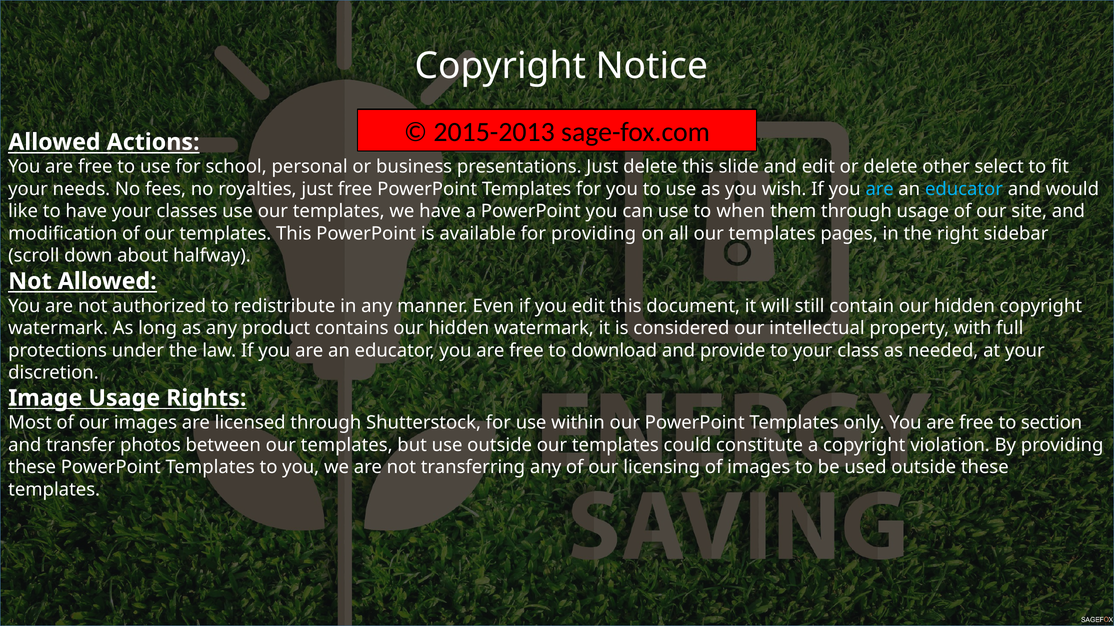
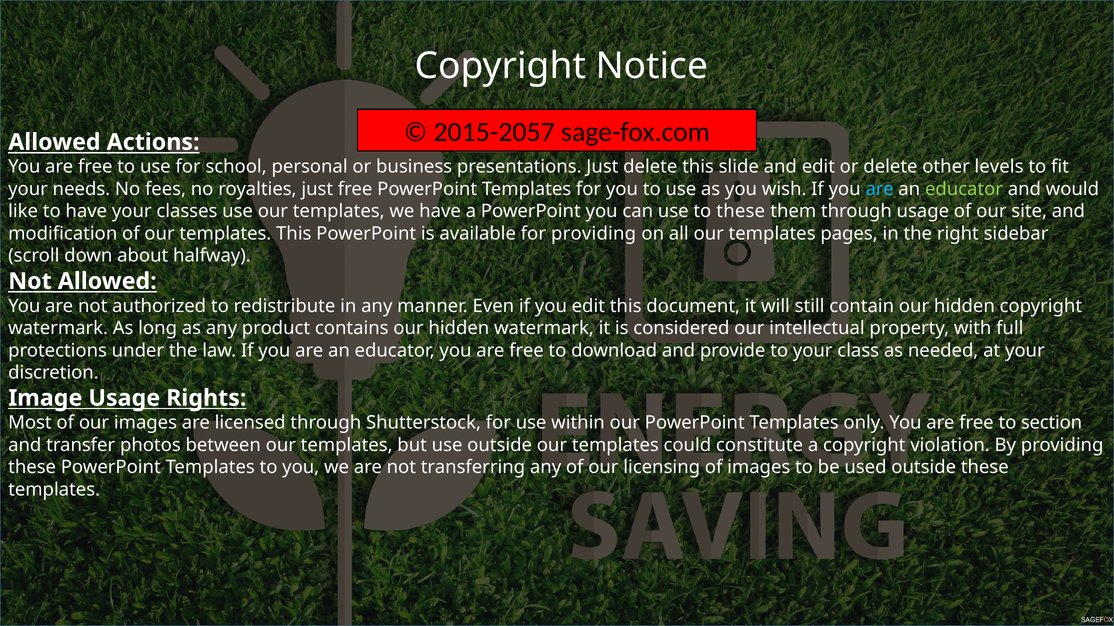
2015-2013: 2015-2013 -> 2015-2057
select: select -> levels
educator at (964, 189) colour: light blue -> light green
to when: when -> these
